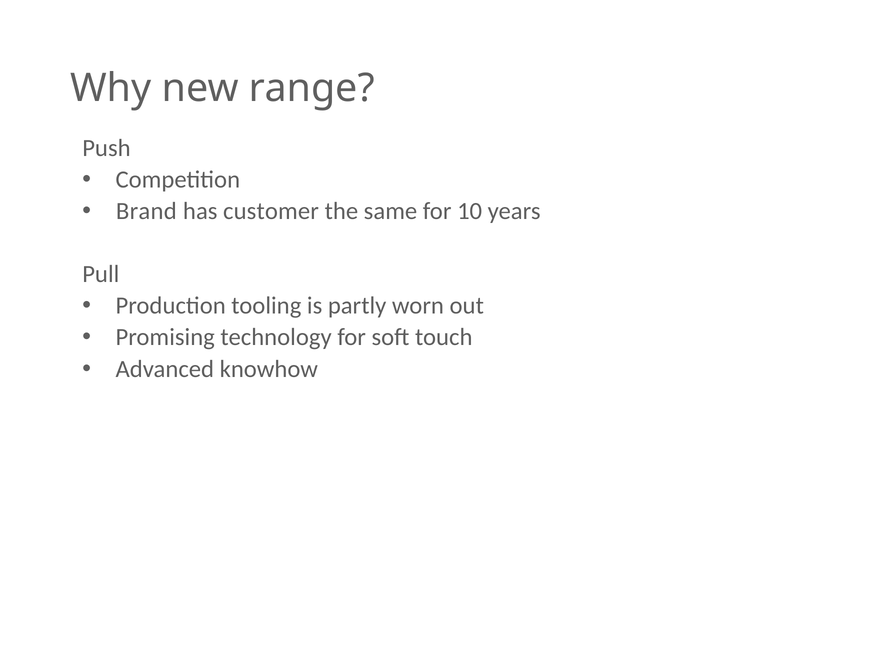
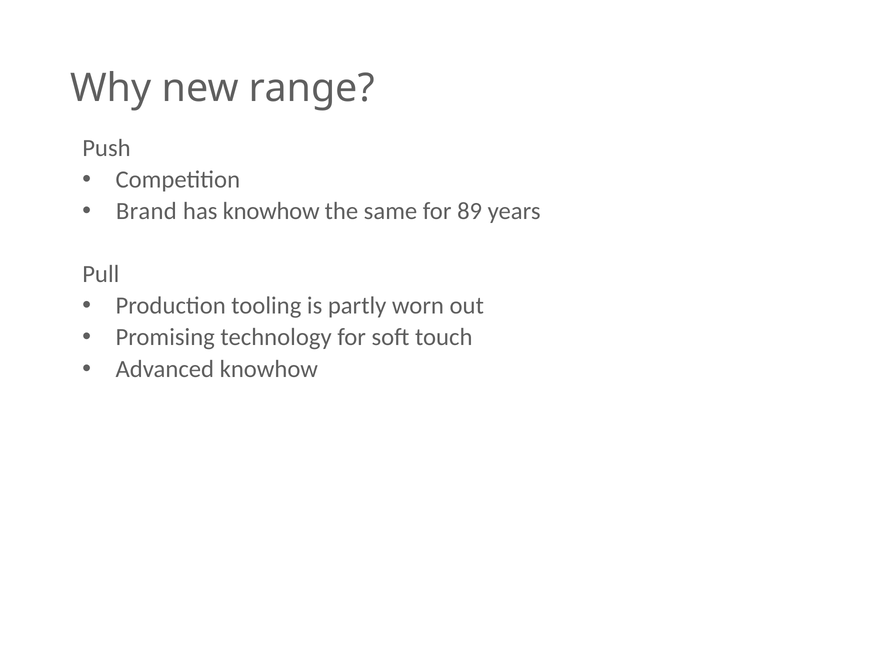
has customer: customer -> knowhow
10: 10 -> 89
